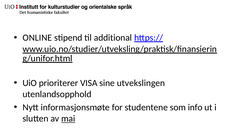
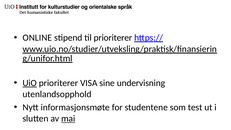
til additional: additional -> prioriterer
UiO underline: none -> present
utvekslingen: utvekslingen -> undervisning
info: info -> test
